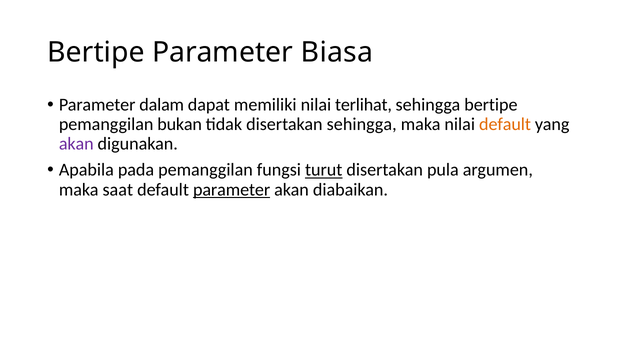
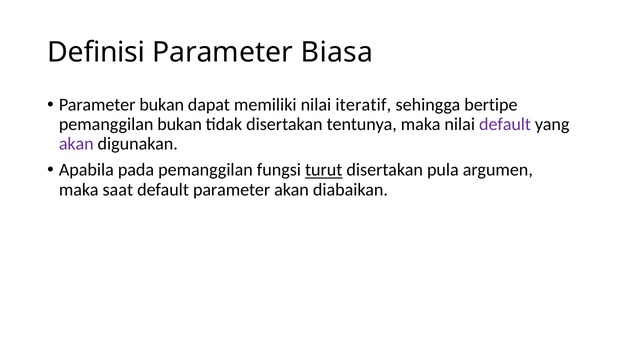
Bertipe at (96, 52): Bertipe -> Definisi
Parameter dalam: dalam -> bukan
terlihat: terlihat -> iteratif
disertakan sehingga: sehingga -> tentunya
default at (505, 124) colour: orange -> purple
parameter at (232, 189) underline: present -> none
